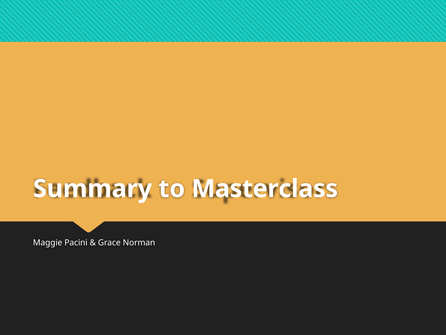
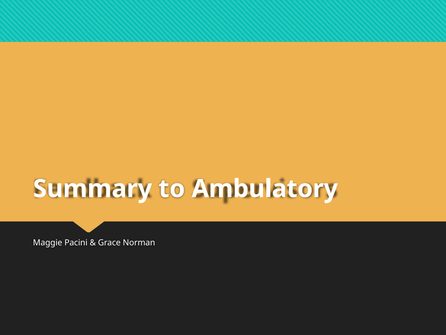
Masterclass: Masterclass -> Ambulatory
